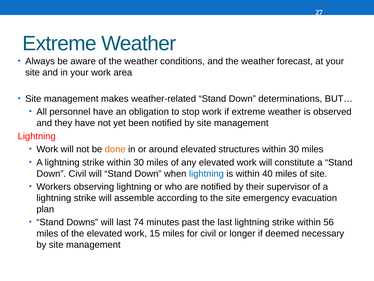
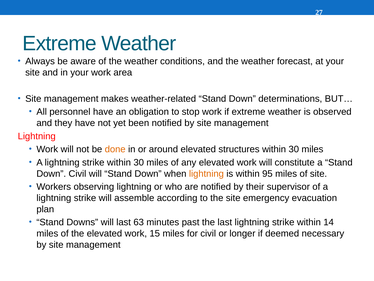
lightning at (206, 173) colour: blue -> orange
40: 40 -> 95
74: 74 -> 63
56: 56 -> 14
